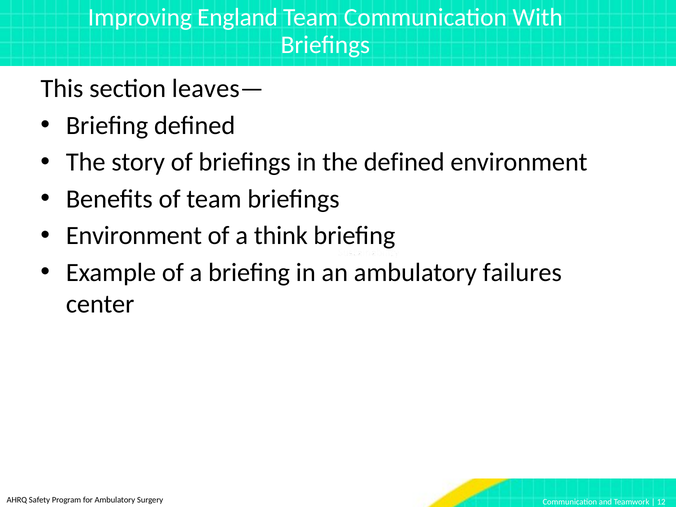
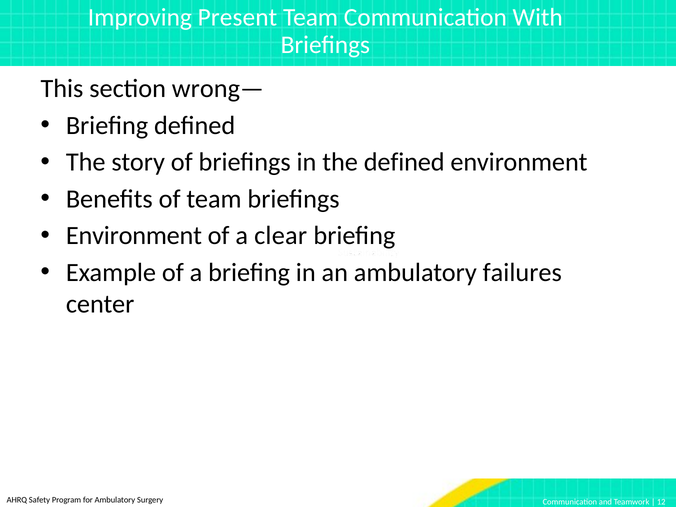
England: England -> Present
leaves—: leaves— -> wrong—
think: think -> clear
